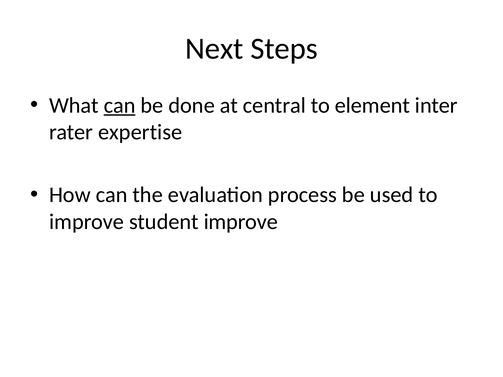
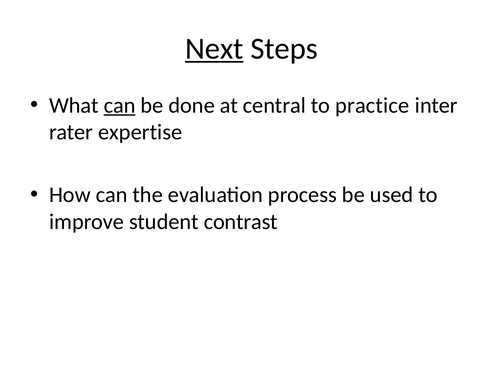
Next underline: none -> present
element: element -> practice
student improve: improve -> contrast
